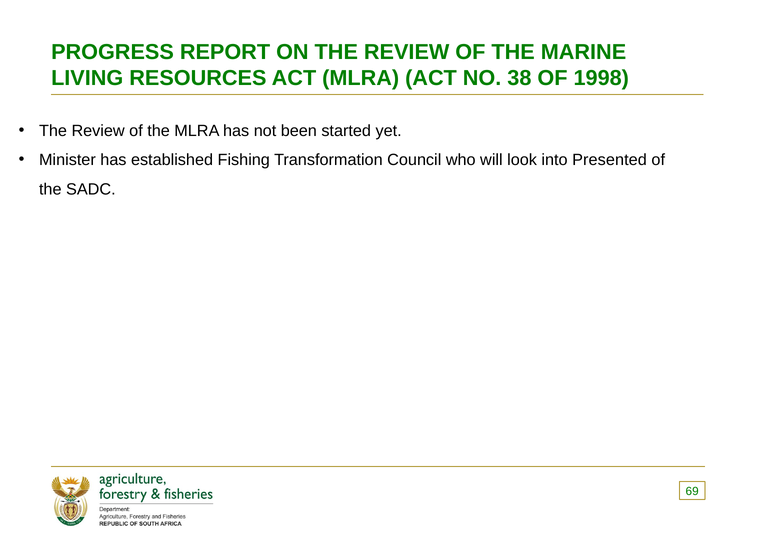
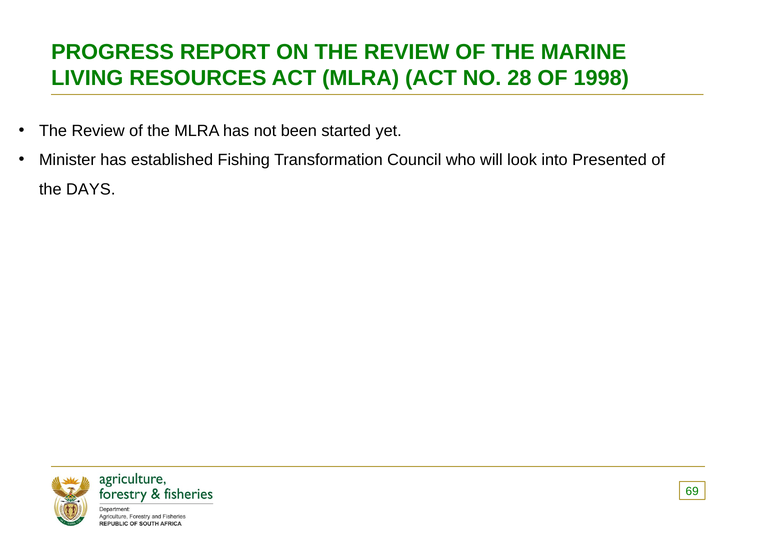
38: 38 -> 28
SADC: SADC -> DAYS
